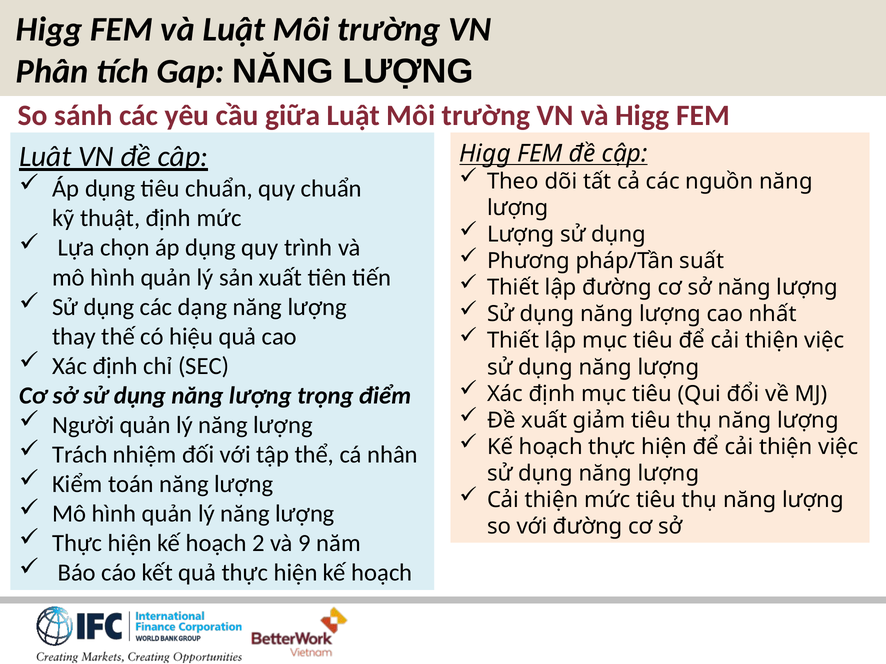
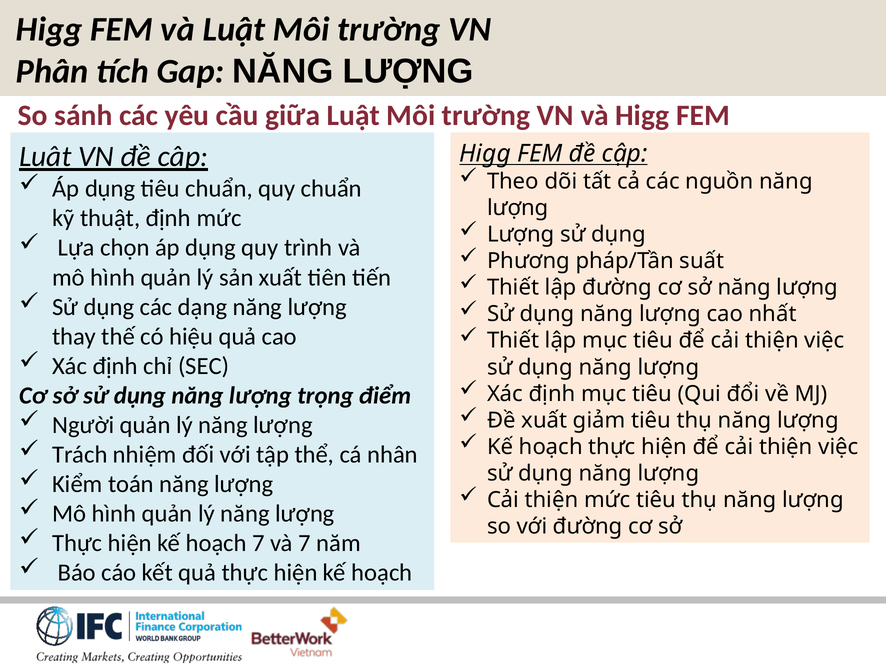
hoạch 2: 2 -> 7
và 9: 9 -> 7
